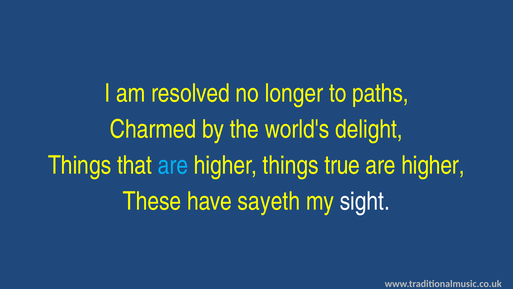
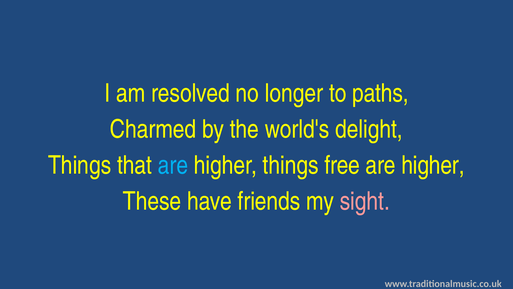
true: true -> free
sayeth: sayeth -> friends
sight colour: white -> pink
